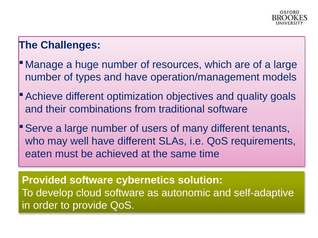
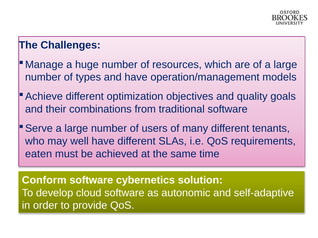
Provided: Provided -> Conform
